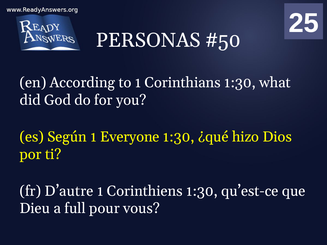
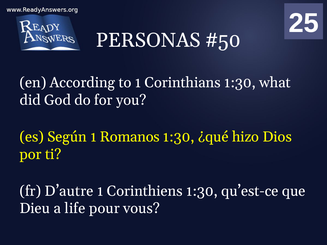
Everyone: Everyone -> Romanos
full: full -> life
